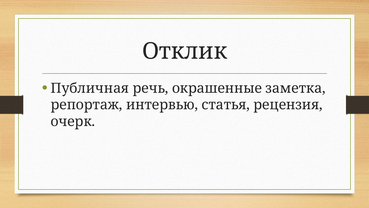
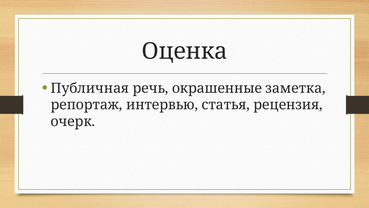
Отклик: Отклик -> Оценка
